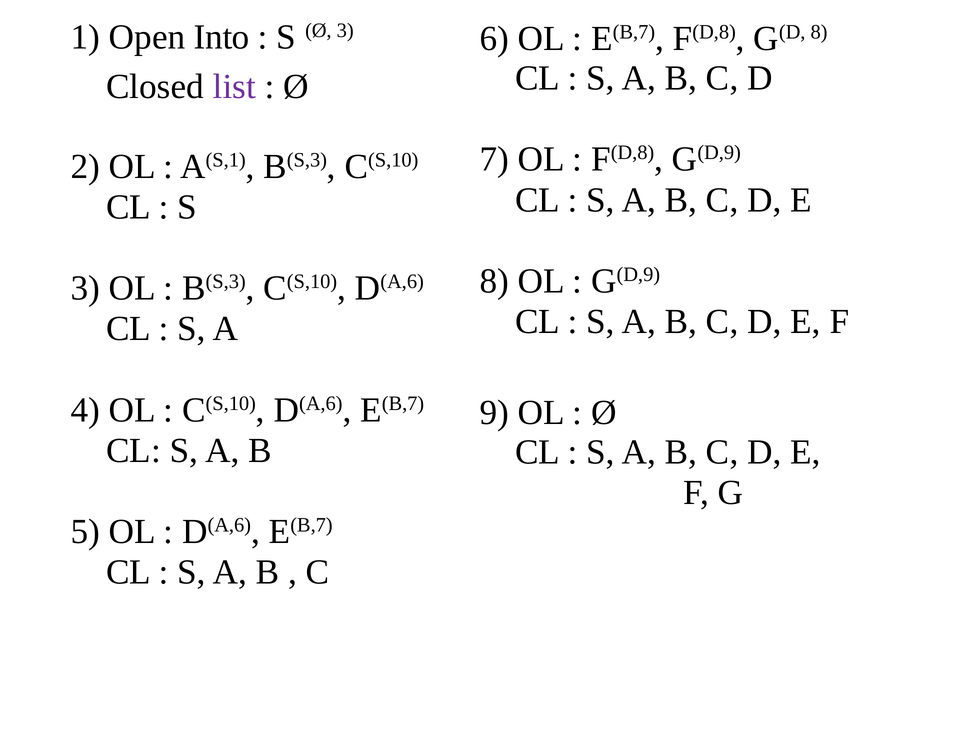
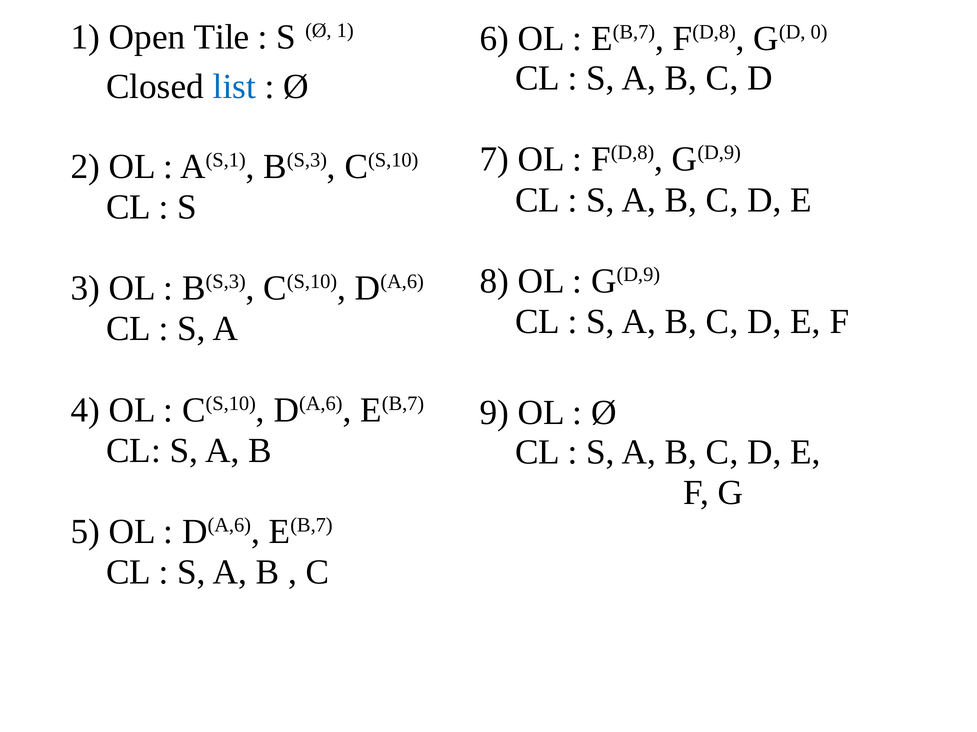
Into: Into -> Tile
Ø 3: 3 -> 1
G(D 8: 8 -> 0
list colour: purple -> blue
